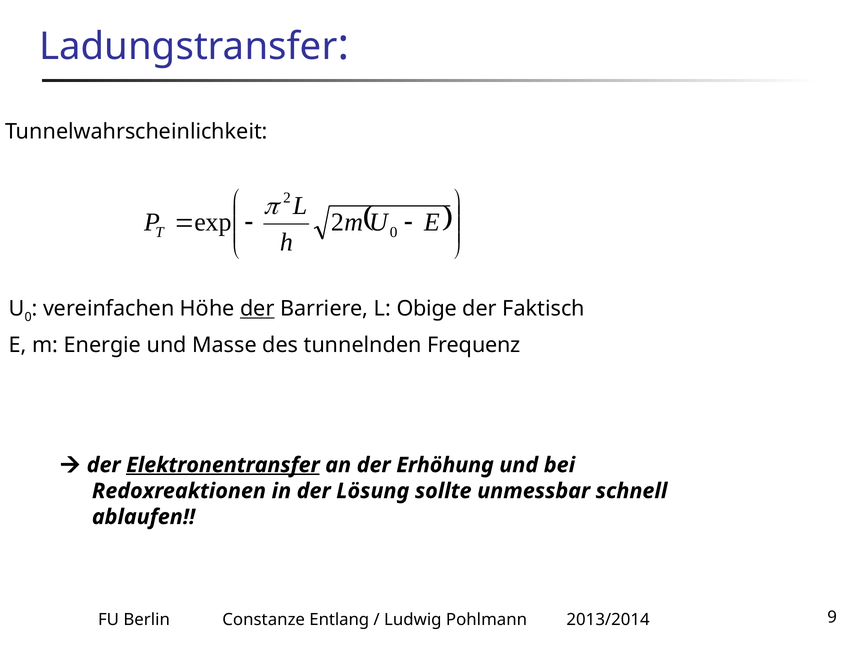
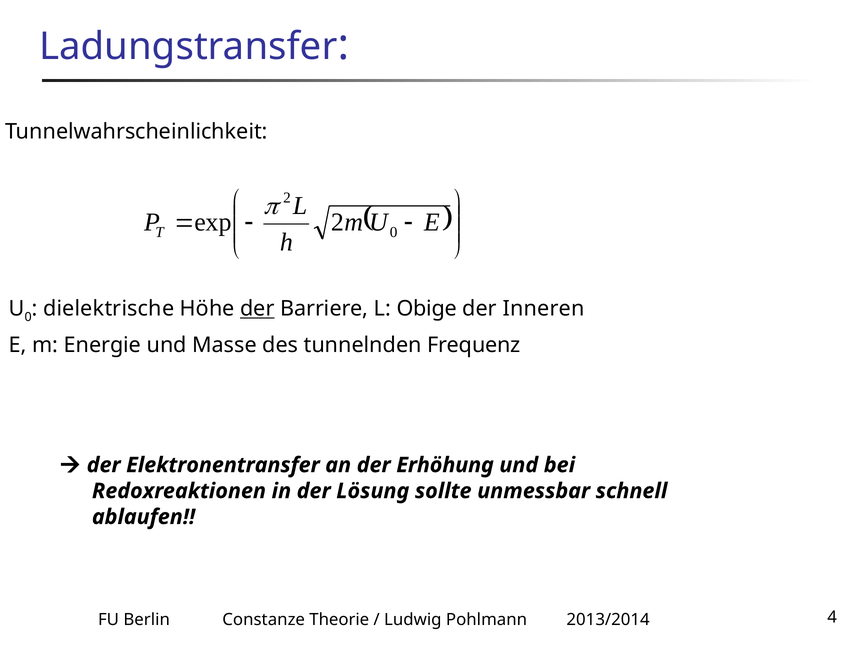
vereinfachen: vereinfachen -> dielektrische
Faktisch: Faktisch -> Inneren
Elektronentransfer underline: present -> none
Entlang: Entlang -> Theorie
9: 9 -> 4
